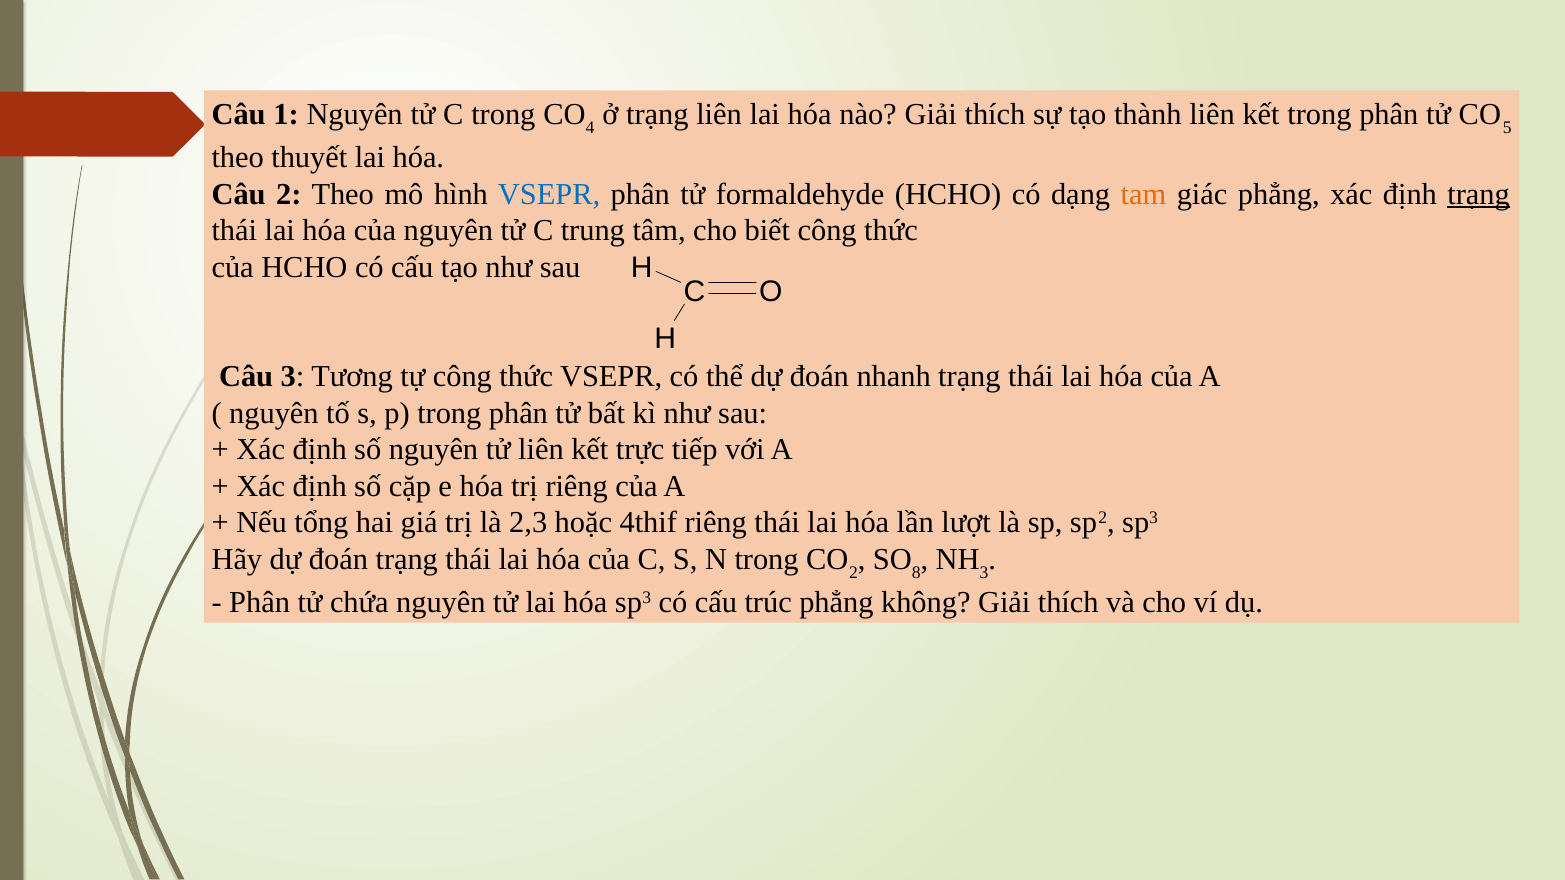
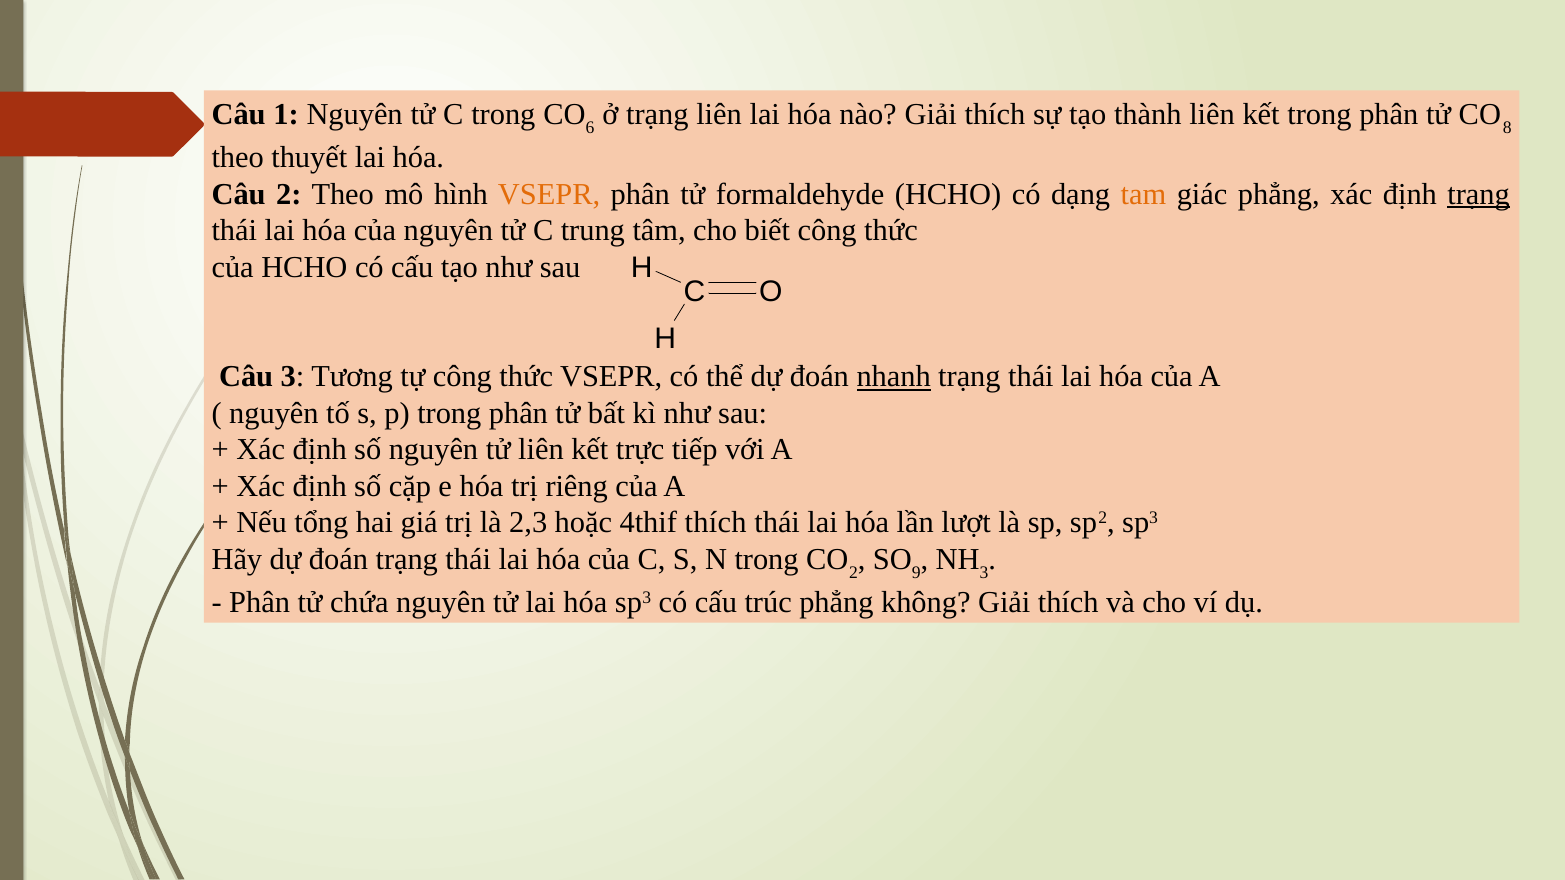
4: 4 -> 6
5: 5 -> 8
VSEPR at (549, 194) colour: blue -> orange
nhanh underline: none -> present
4thif riêng: riêng -> thích
8: 8 -> 9
